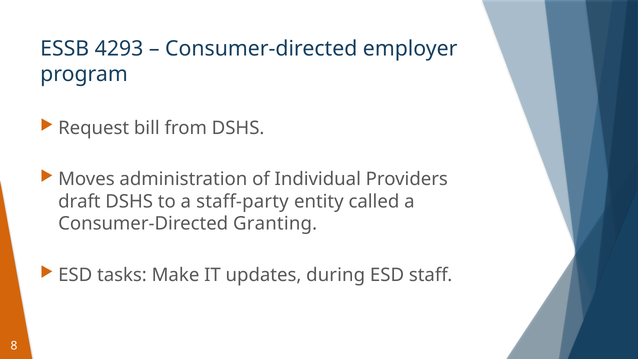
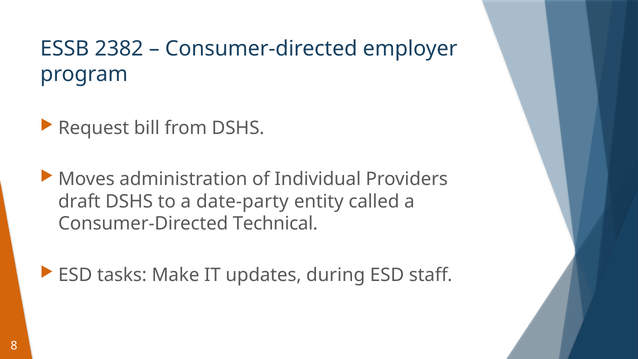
4293: 4293 -> 2382
staff-party: staff-party -> date-party
Granting: Granting -> Technical
